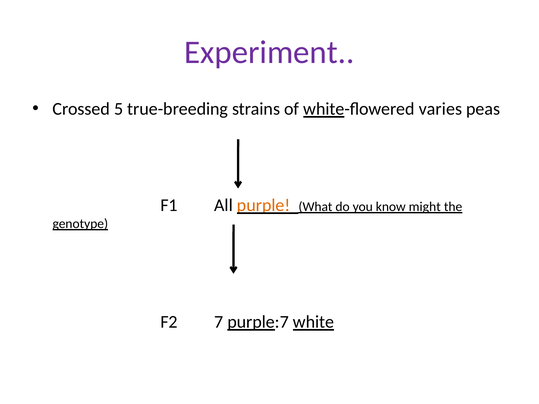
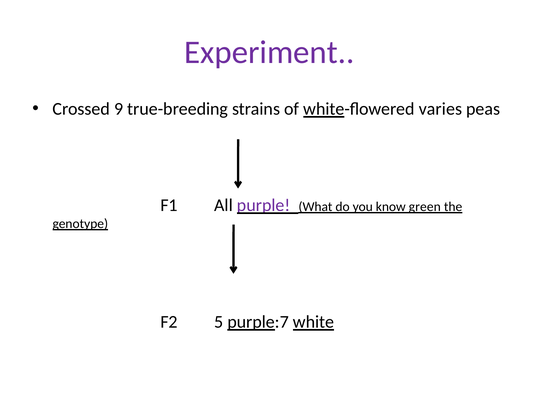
5: 5 -> 9
purple colour: orange -> purple
might: might -> green
7: 7 -> 5
